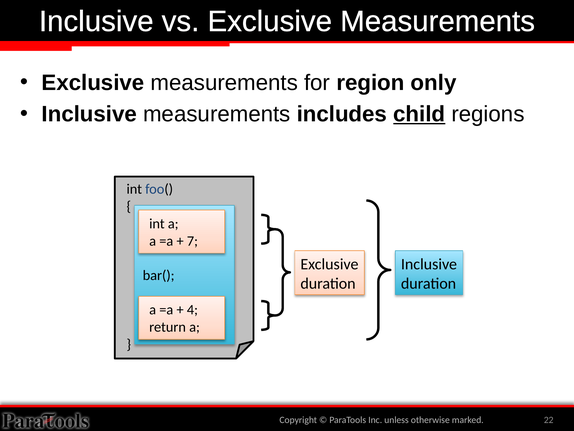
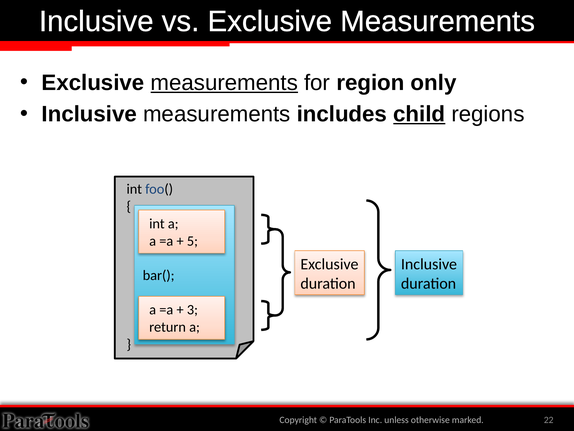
measurements at (224, 83) underline: none -> present
7: 7 -> 5
4: 4 -> 3
